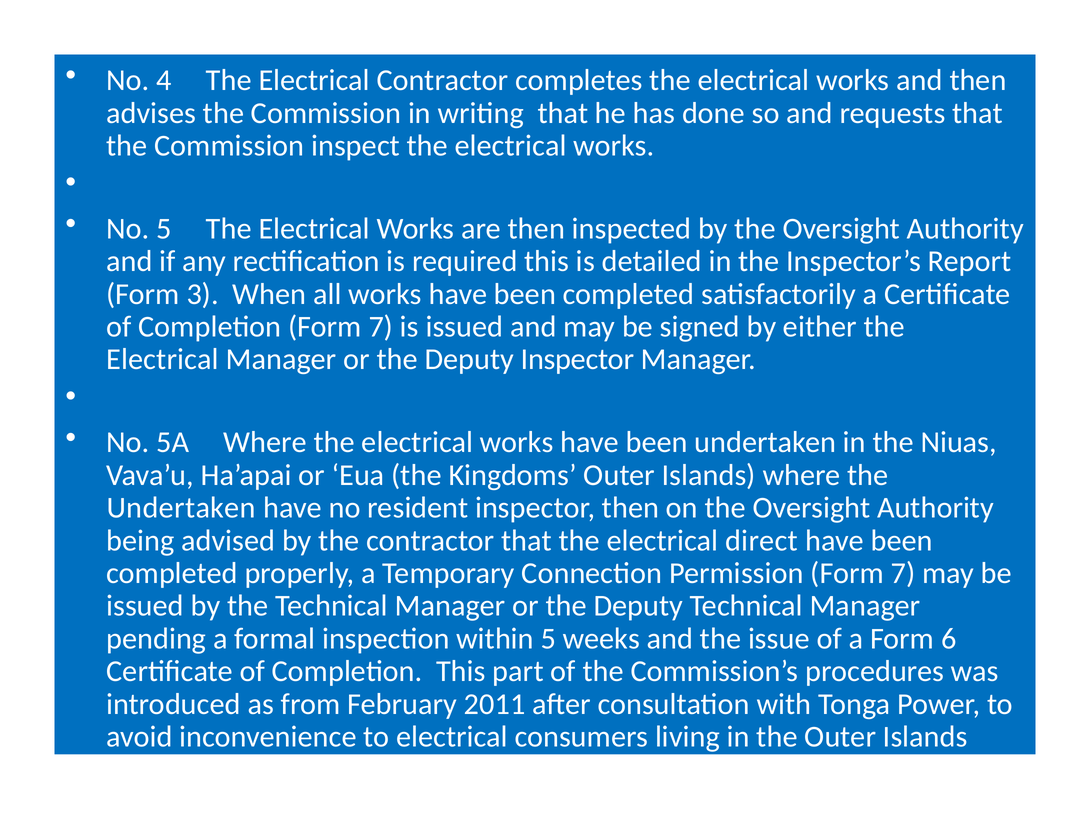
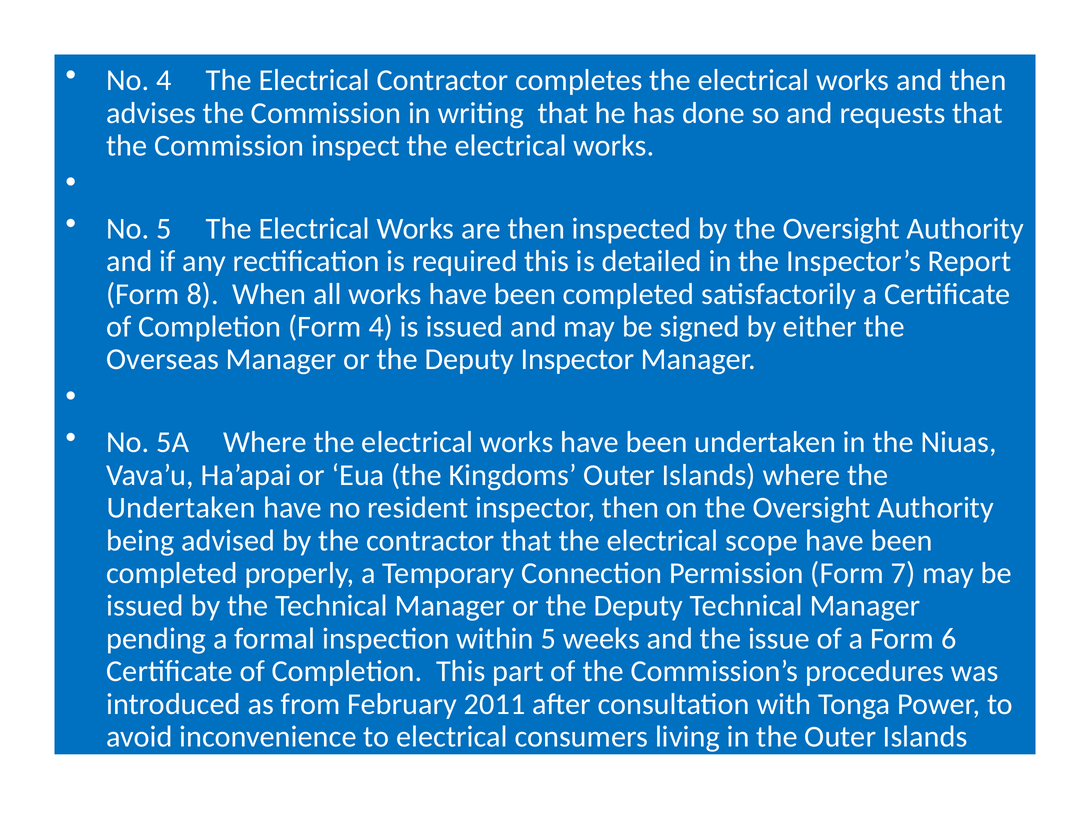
3: 3 -> 8
Completion Form 7: 7 -> 4
Electrical at (163, 359): Electrical -> Overseas
direct: direct -> scope
